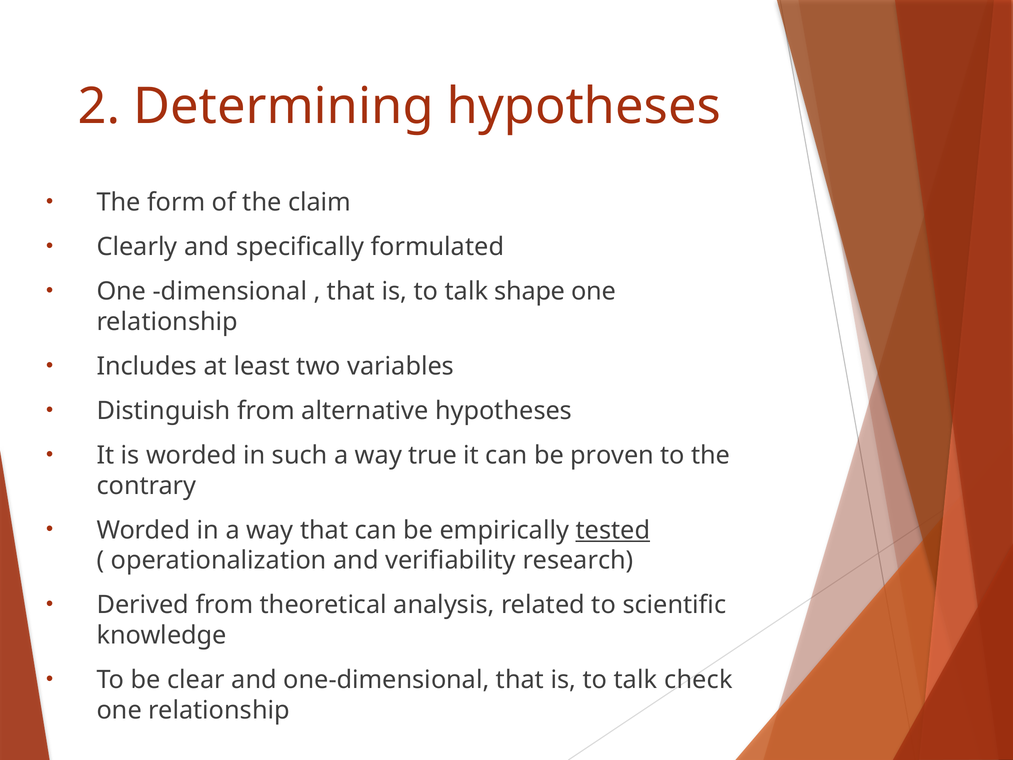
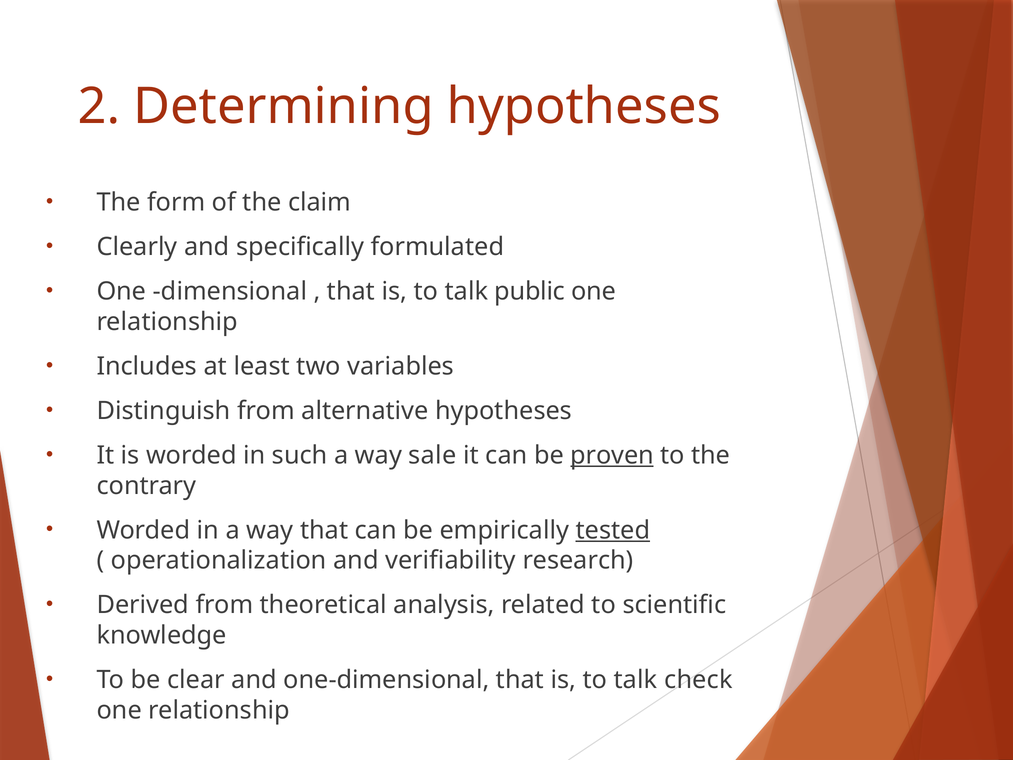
shape: shape -> public
true: true -> sale
proven underline: none -> present
